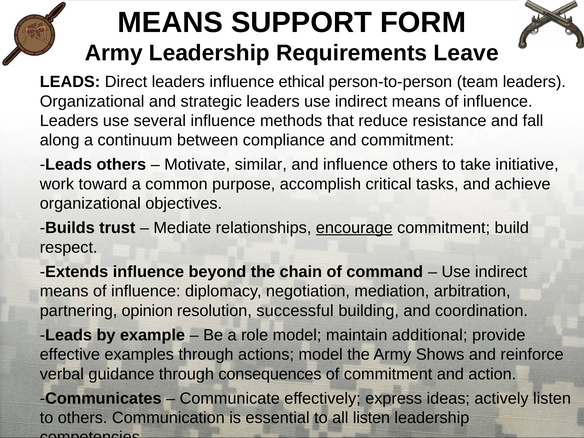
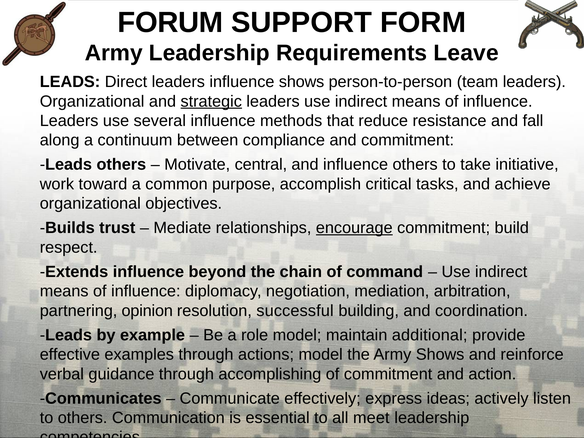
MEANS at (170, 22): MEANS -> FORUM
influence ethical: ethical -> shows
strategic underline: none -> present
similar: similar -> central
consequences: consequences -> accomplishing
all listen: listen -> meet
